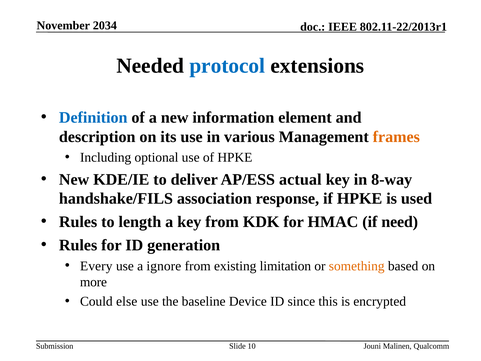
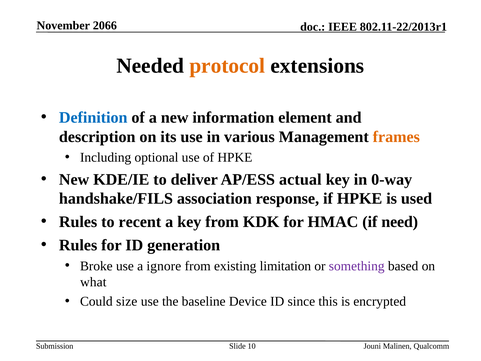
2034: 2034 -> 2066
protocol colour: blue -> orange
8-way: 8-way -> 0-way
length: length -> recent
Every: Every -> Broke
something colour: orange -> purple
more: more -> what
else: else -> size
